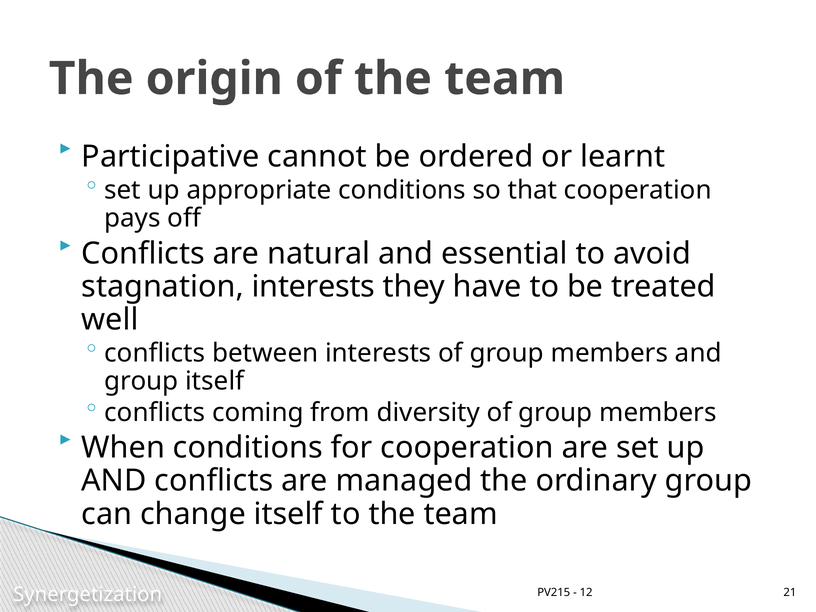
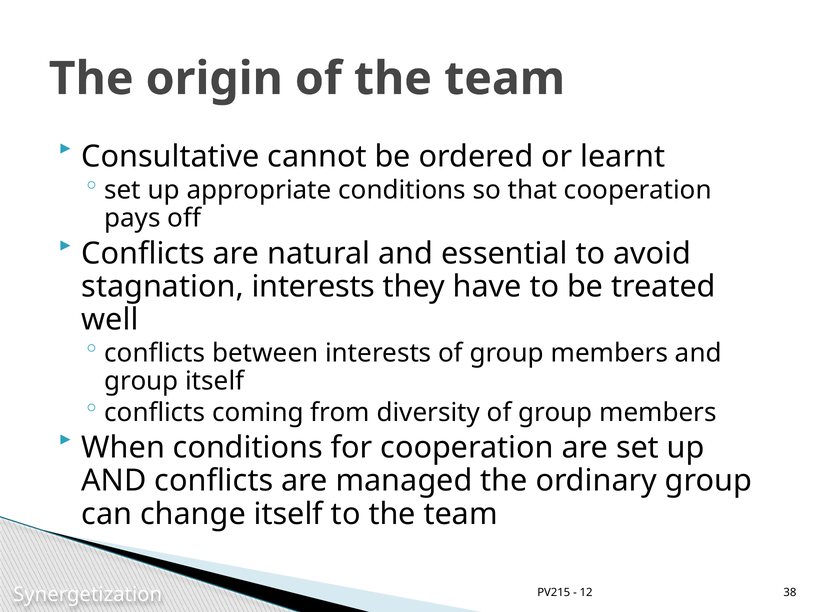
Participative: Participative -> Consultative
21: 21 -> 38
